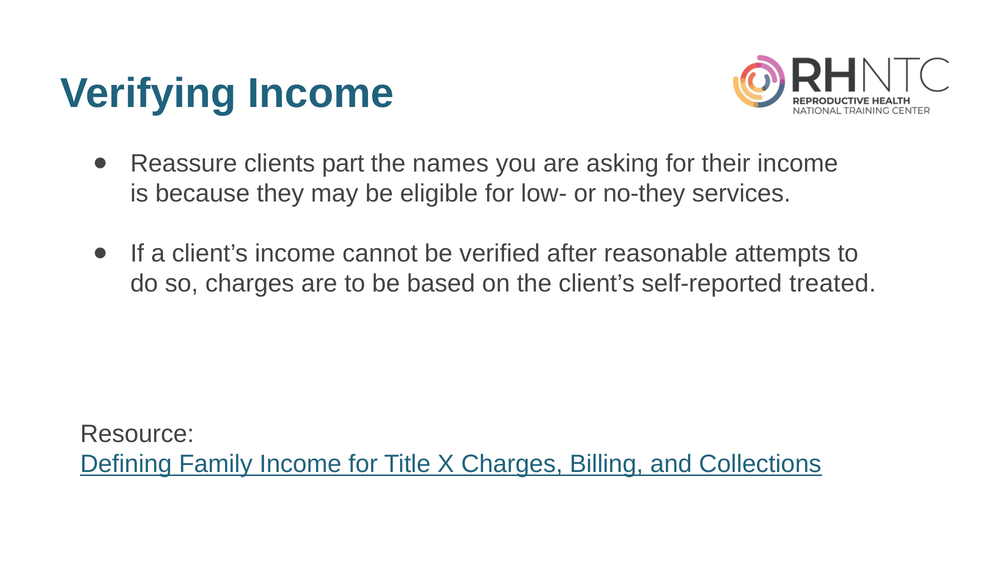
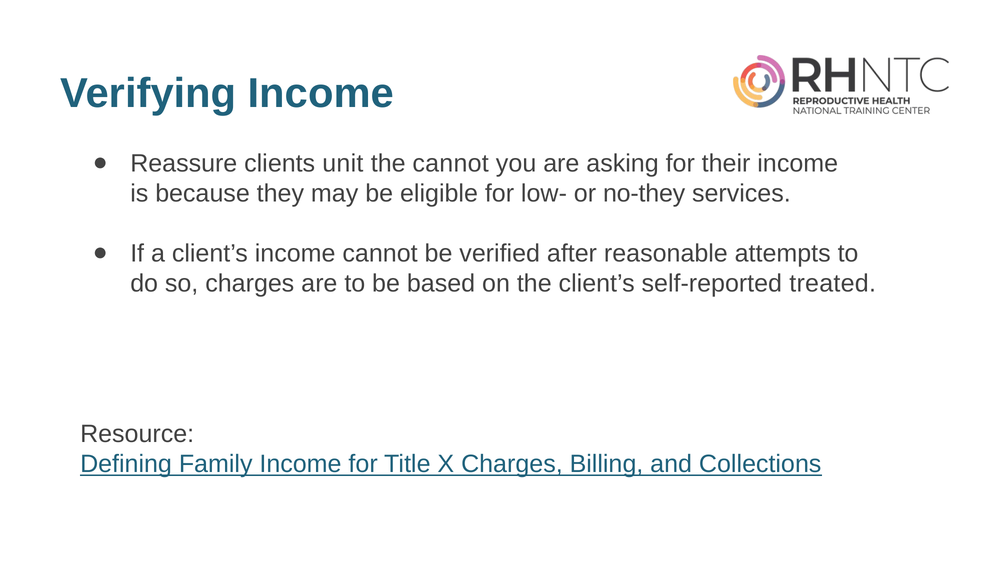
part: part -> unit
the names: names -> cannot
